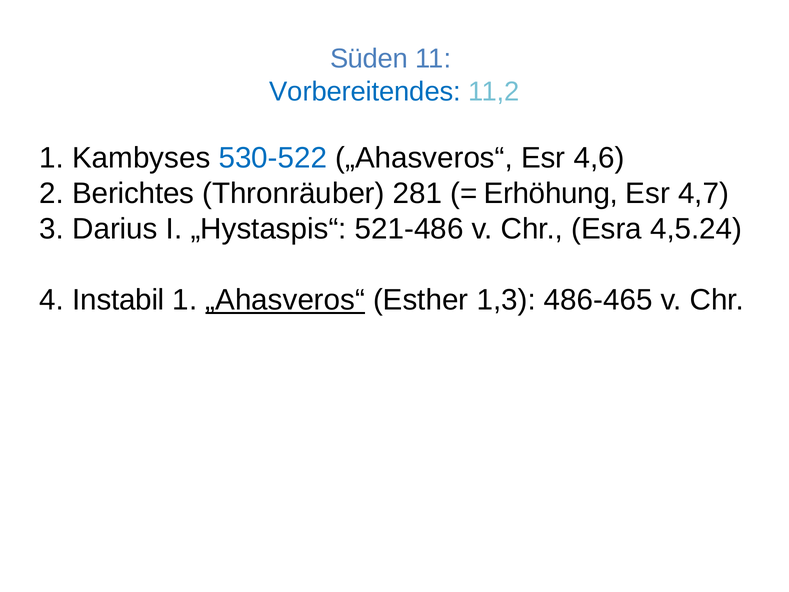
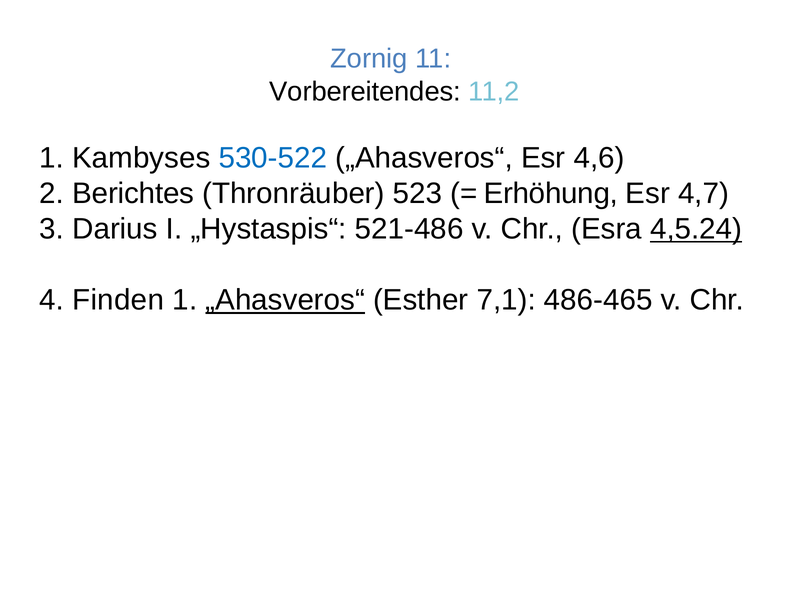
Süden: Süden -> Zornig
Vorbereitendes colour: blue -> black
281: 281 -> 523
4,5.24 underline: none -> present
Instabil: Instabil -> Finden
1,3: 1,3 -> 7,1
